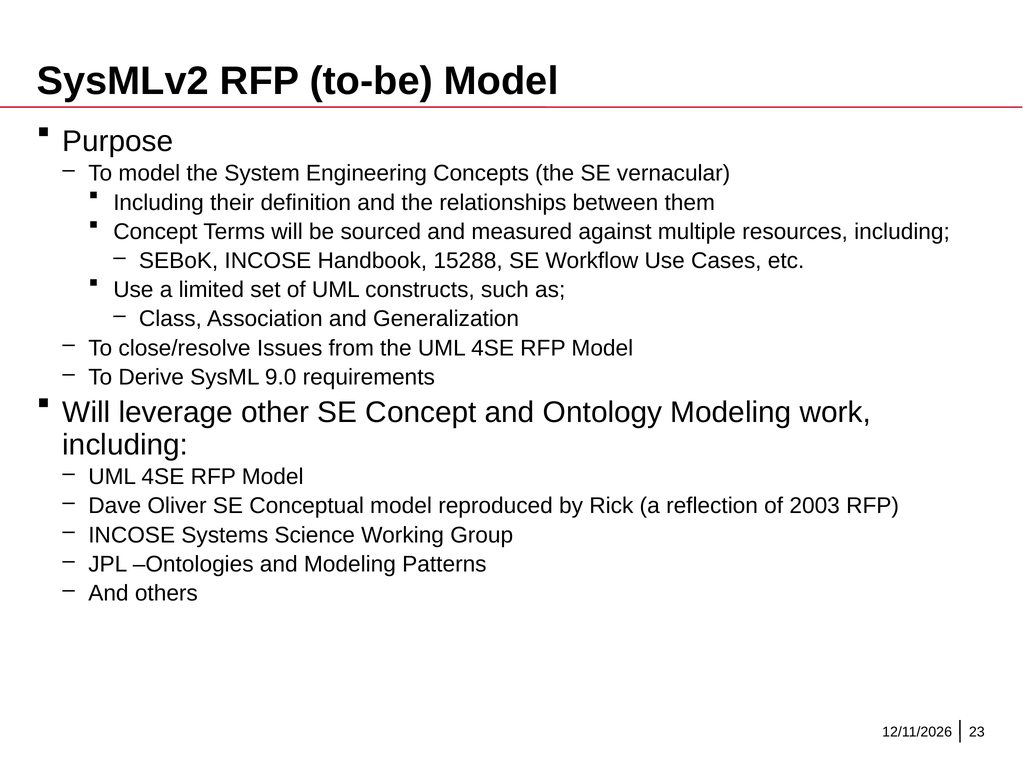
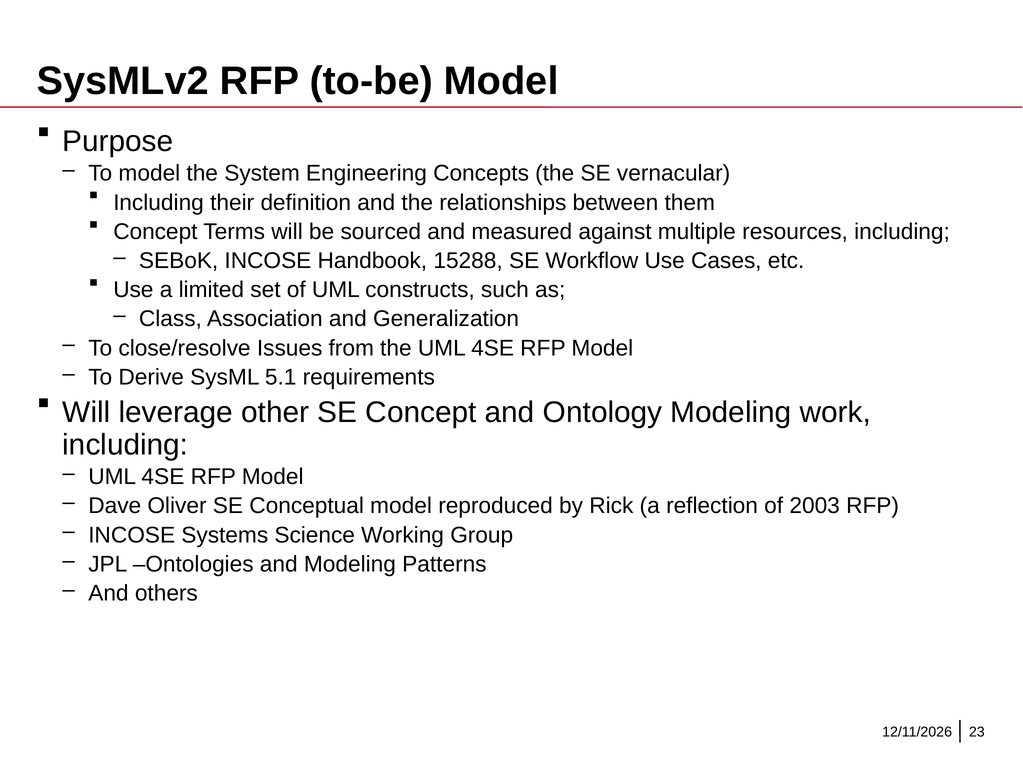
9.0: 9.0 -> 5.1
